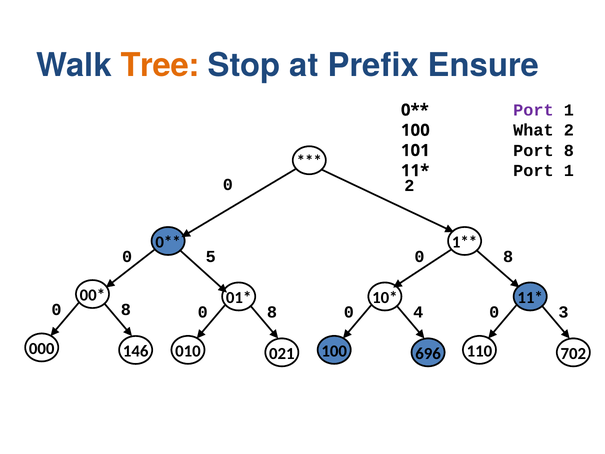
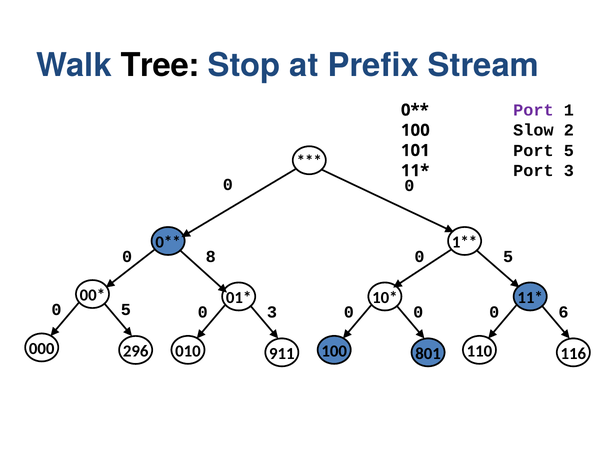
Tree colour: orange -> black
Ensure: Ensure -> Stream
What: What -> Slow
Port 8: 8 -> 5
1 at (569, 171): 1 -> 3
2 at (409, 186): 2 -> 0
5: 5 -> 8
8 at (508, 256): 8 -> 5
8 at (126, 309): 8 -> 5
8 at (272, 312): 8 -> 3
4 at (418, 312): 4 -> 0
3: 3 -> 6
146: 146 -> 296
021: 021 -> 911
696: 696 -> 801
702: 702 -> 116
